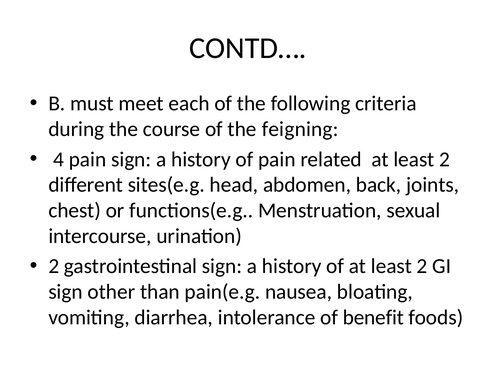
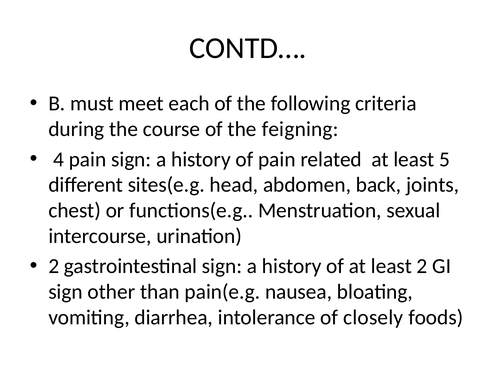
related at least 2: 2 -> 5
benefit: benefit -> closely
